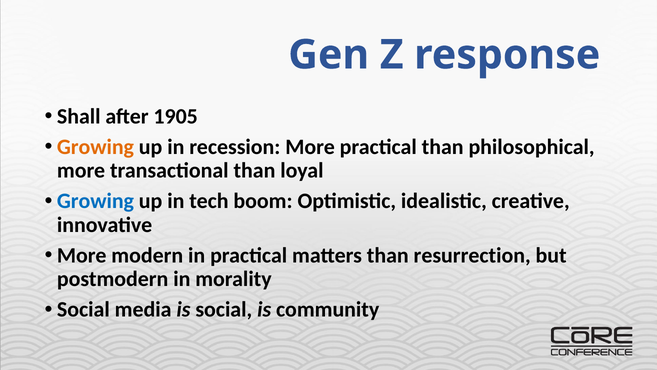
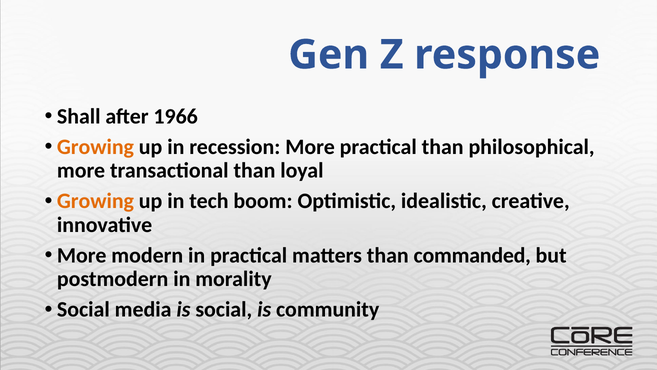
1905: 1905 -> 1966
Growing at (95, 201) colour: blue -> orange
resurrection: resurrection -> commanded
